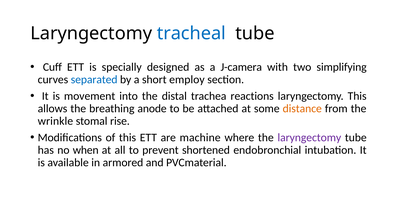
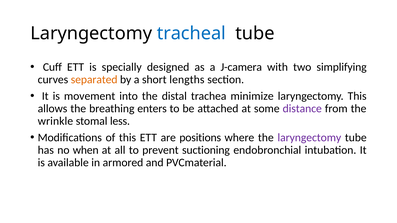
separated colour: blue -> orange
employ: employ -> lengths
reactions: reactions -> minimize
anode: anode -> enters
distance colour: orange -> purple
rise: rise -> less
machine: machine -> positions
shortened: shortened -> suctioning
